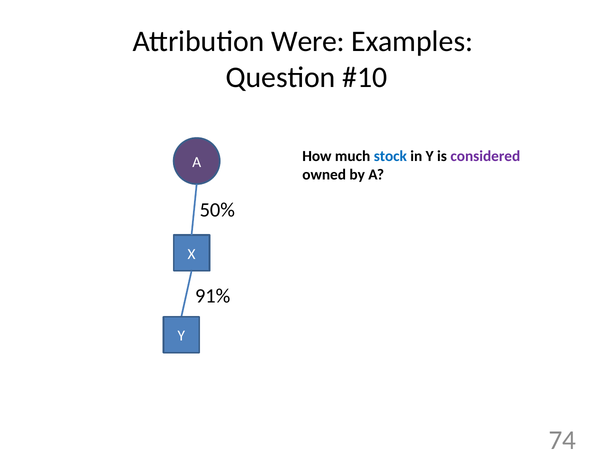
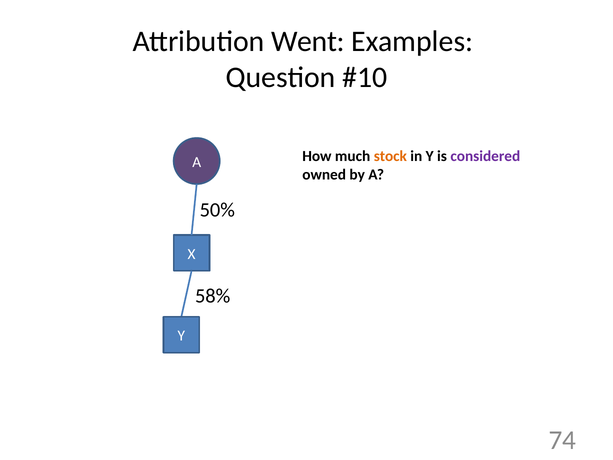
Were: Were -> Went
stock colour: blue -> orange
91%: 91% -> 58%
